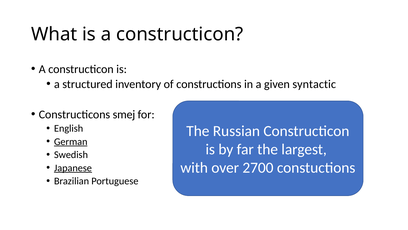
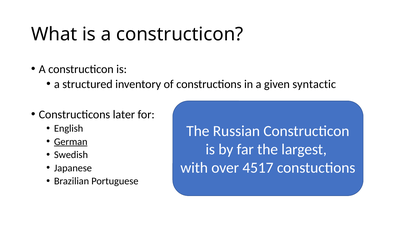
smej: smej -> later
2700: 2700 -> 4517
Japanese underline: present -> none
